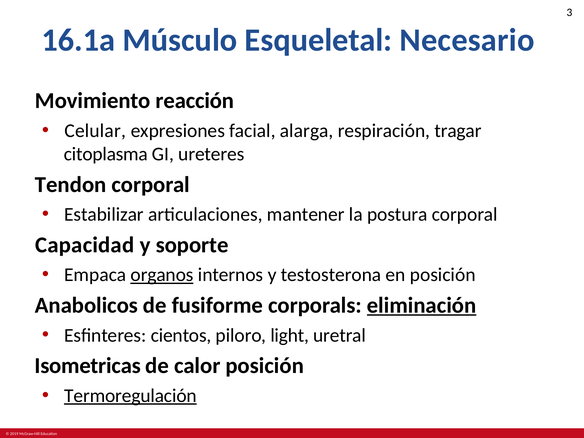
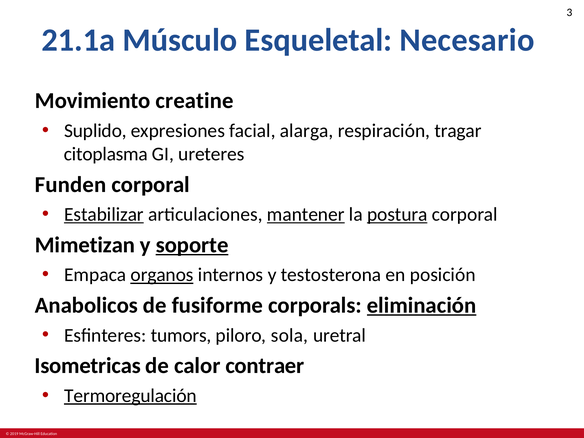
16.1a: 16.1a -> 21.1a
reacción: reacción -> creatine
Celular: Celular -> Suplido
Tendon: Tendon -> Funden
Estabilizar underline: none -> present
mantener underline: none -> present
postura underline: none -> present
Capacidad: Capacidad -> Mimetizan
soporte underline: none -> present
cientos: cientos -> tumors
light: light -> sola
calor posición: posición -> contraer
